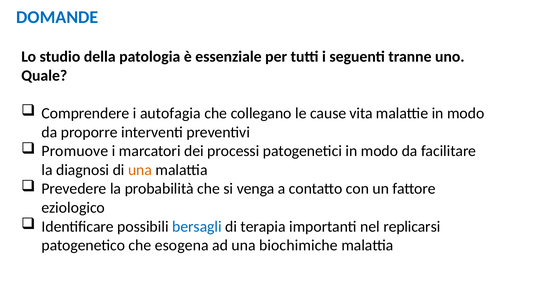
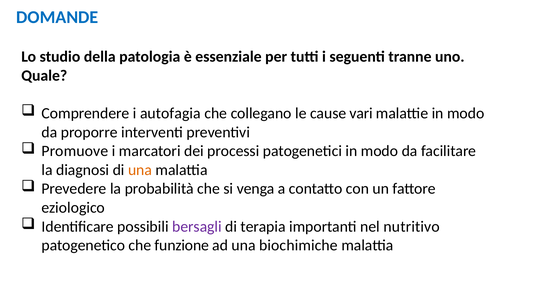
vita: vita -> vari
bersagli colour: blue -> purple
replicarsi: replicarsi -> nutritivo
esogena: esogena -> funzione
